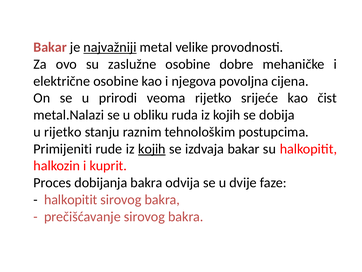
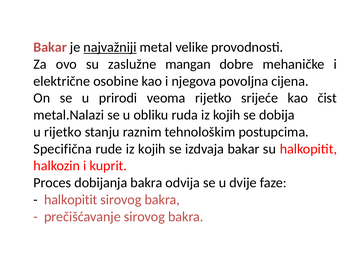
zaslužne osobine: osobine -> mangan
Primijeniti: Primijeniti -> Specifična
kojih at (152, 149) underline: present -> none
